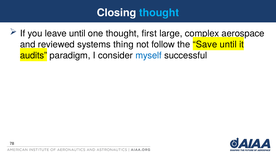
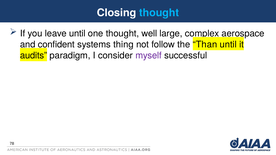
first: first -> well
reviewed: reviewed -> confident
Save: Save -> Than
myself colour: blue -> purple
